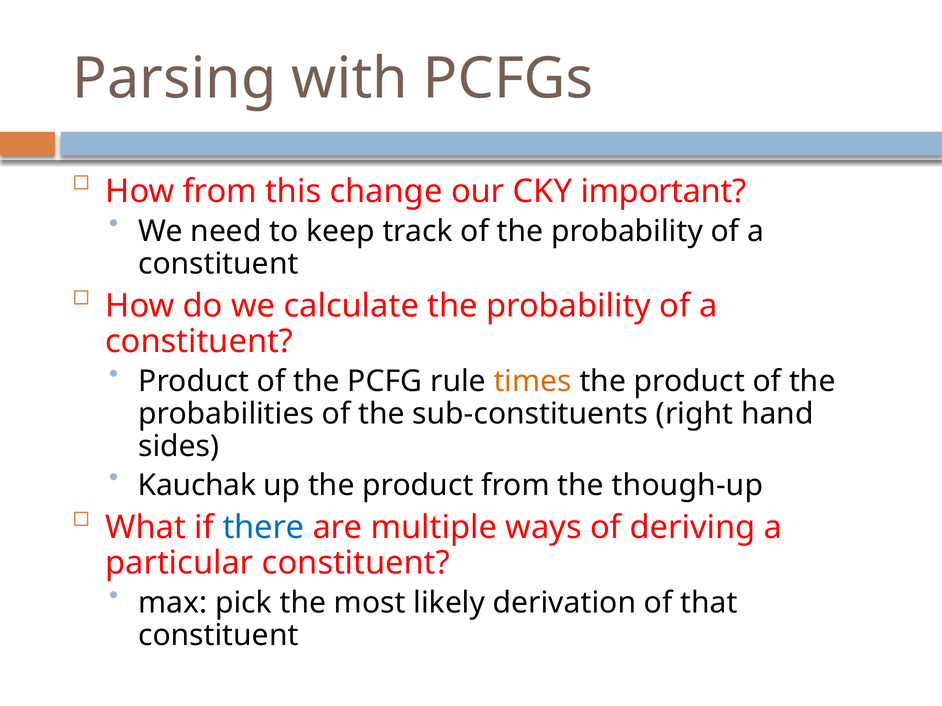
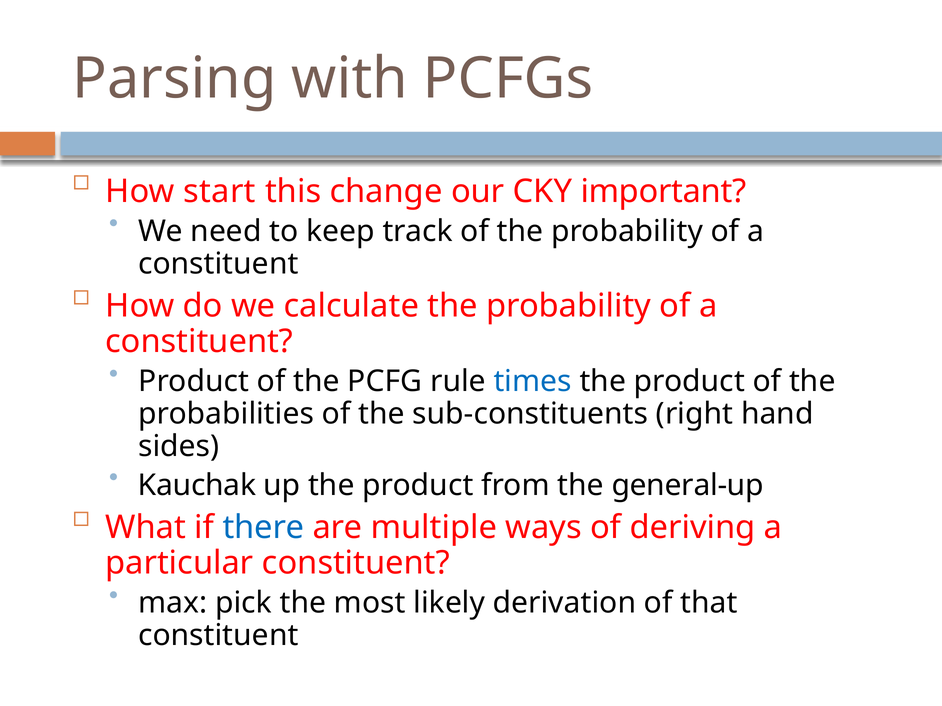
How from: from -> start
times colour: orange -> blue
though-up: though-up -> general-up
